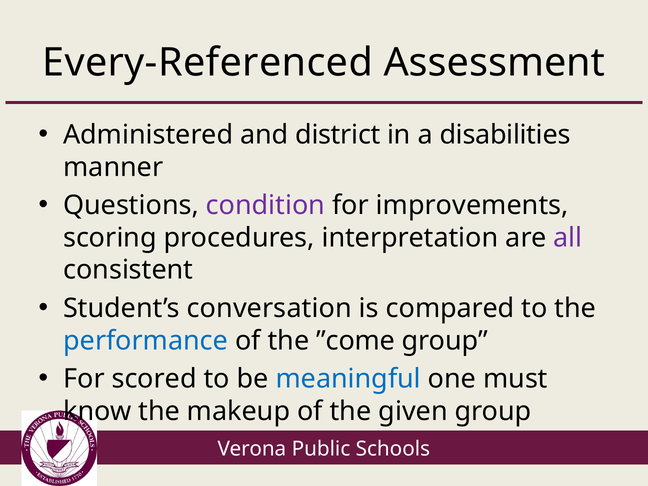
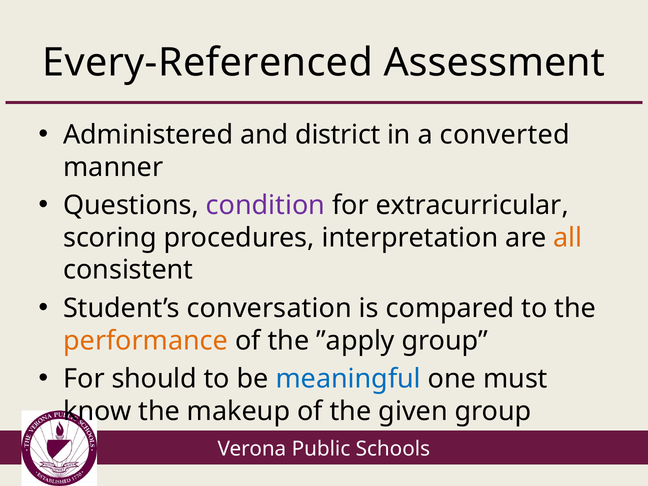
disabilities: disabilities -> converted
improvements: improvements -> extracurricular
all colour: purple -> orange
performance colour: blue -> orange
”come: ”come -> ”apply
scored: scored -> should
